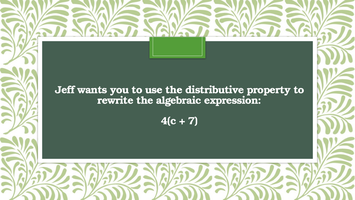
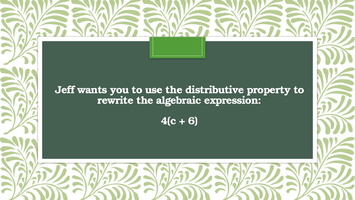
7: 7 -> 6
